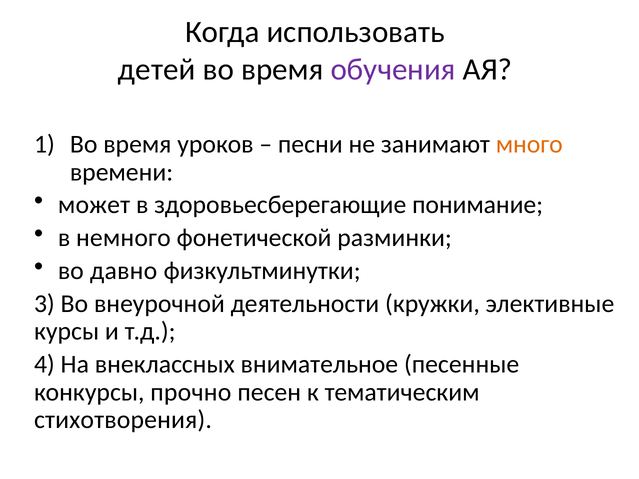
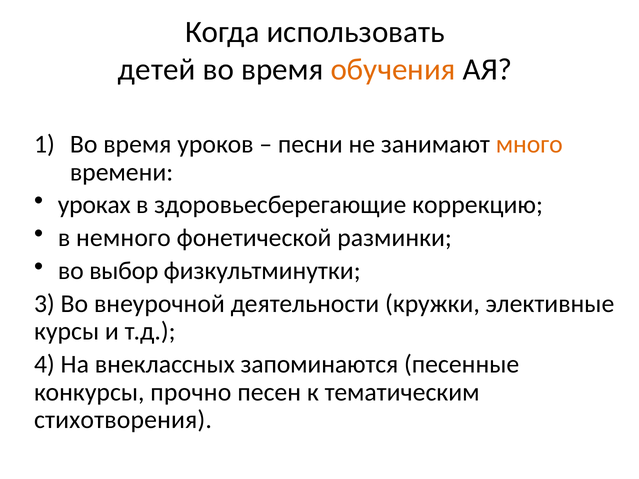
обучения colour: purple -> orange
может: может -> уроках
понимание: понимание -> коррекцию
давно: давно -> выбор
внимательное: внимательное -> запоминаются
